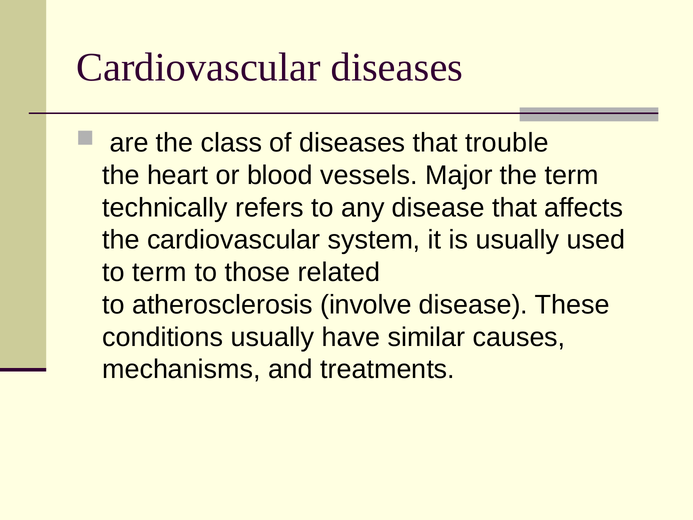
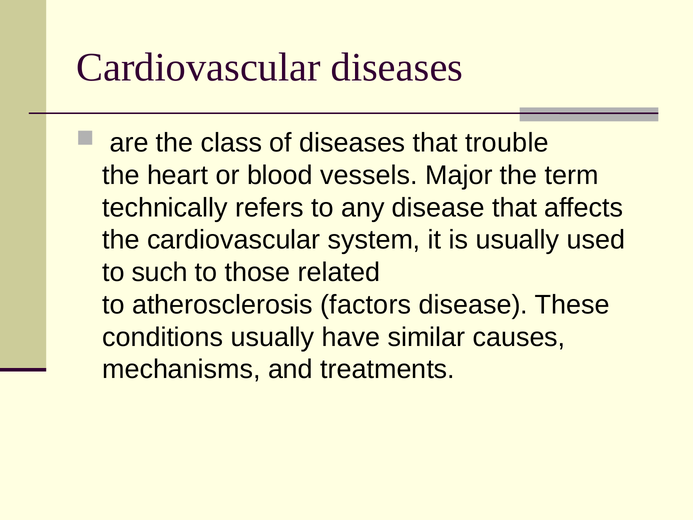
to term: term -> such
involve: involve -> factors
